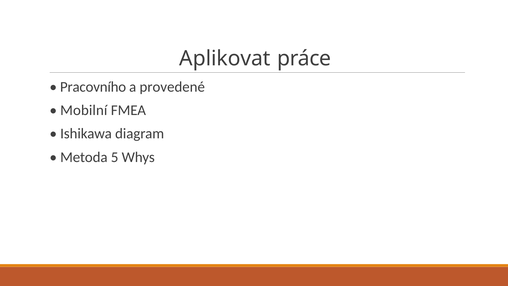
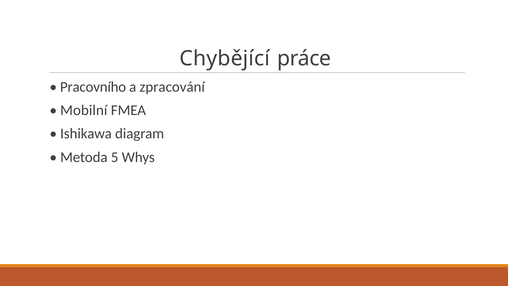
Aplikovat: Aplikovat -> Chybějící
provedené: provedené -> zpracování
